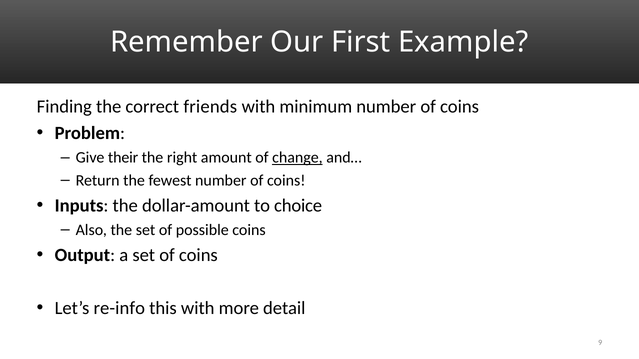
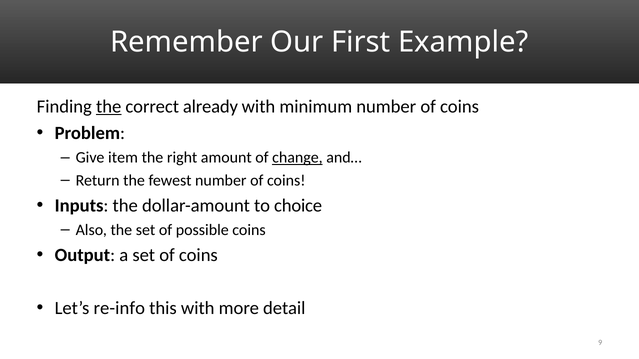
the at (109, 107) underline: none -> present
friends: friends -> already
their: their -> item
